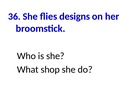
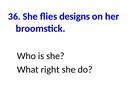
shop: shop -> right
